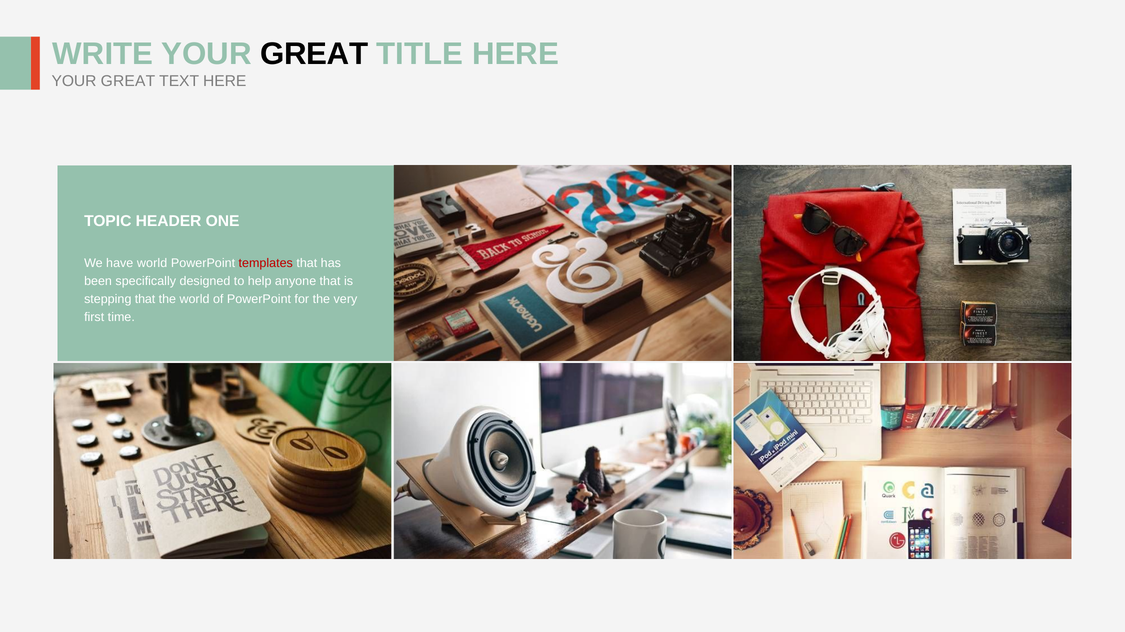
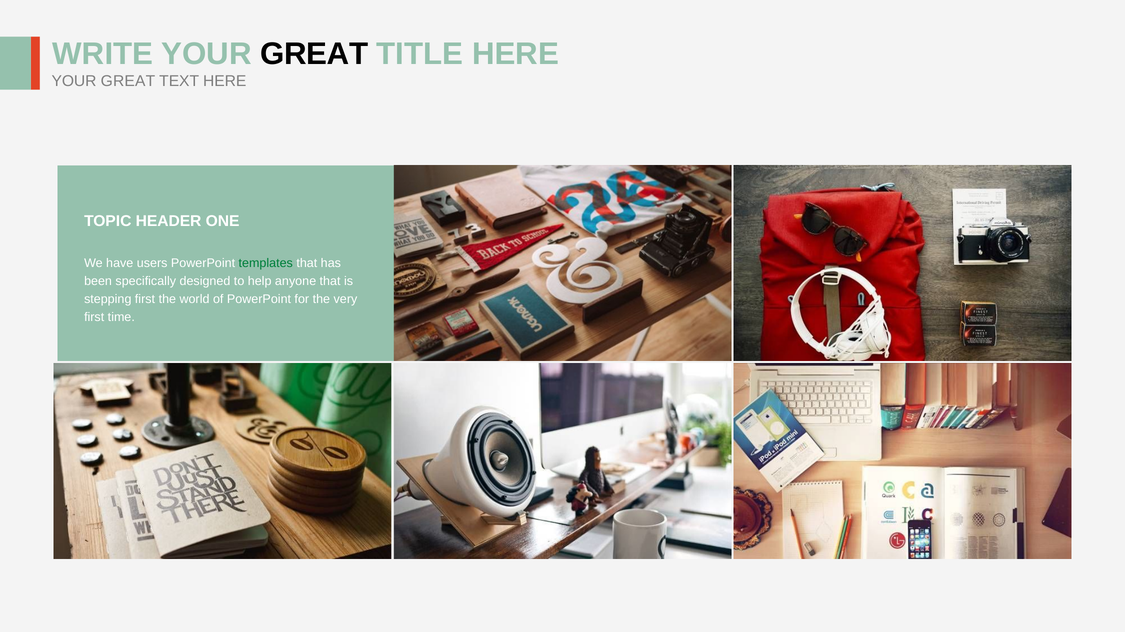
have world: world -> users
templates colour: red -> green
stepping that: that -> first
